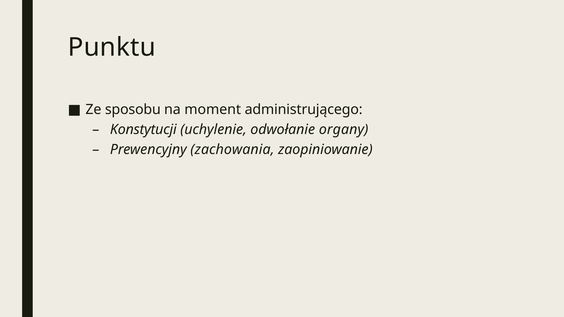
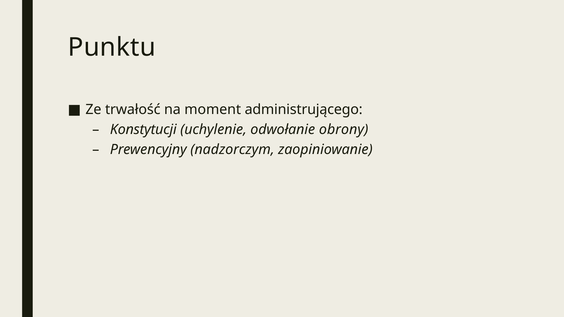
sposobu: sposobu -> trwałość
organy: organy -> obrony
zachowania: zachowania -> nadzorczym
